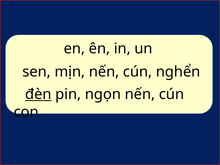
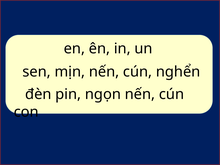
đèn underline: present -> none
